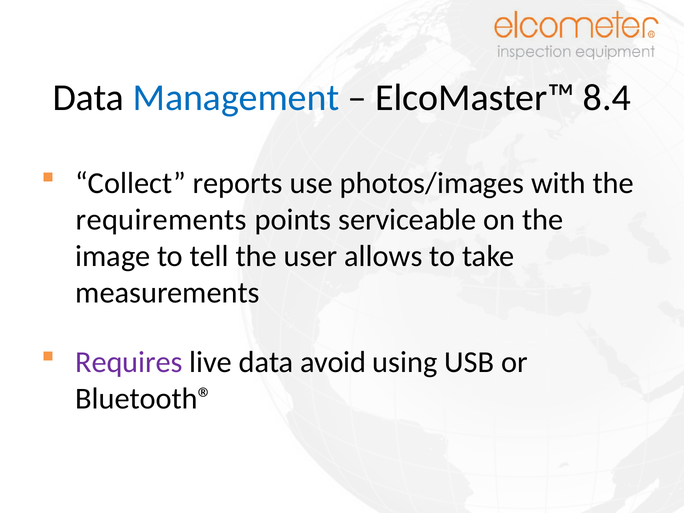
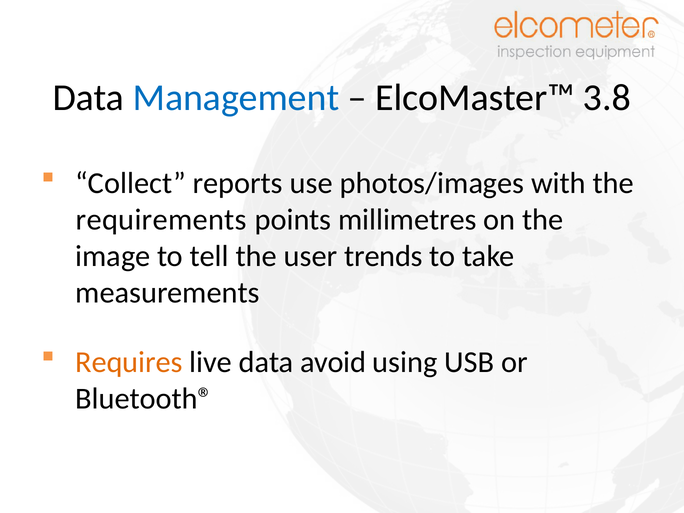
8.4: 8.4 -> 3.8
serviceable: serviceable -> millimetres
allows: allows -> trends
Requires colour: purple -> orange
